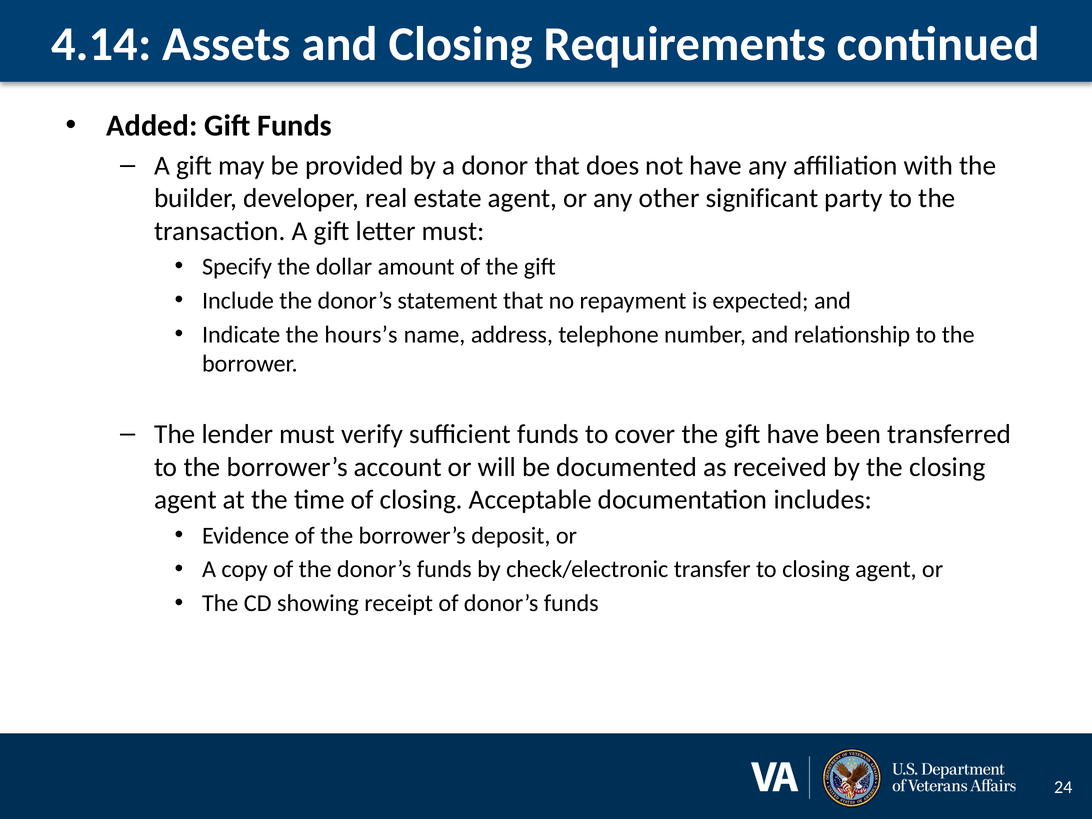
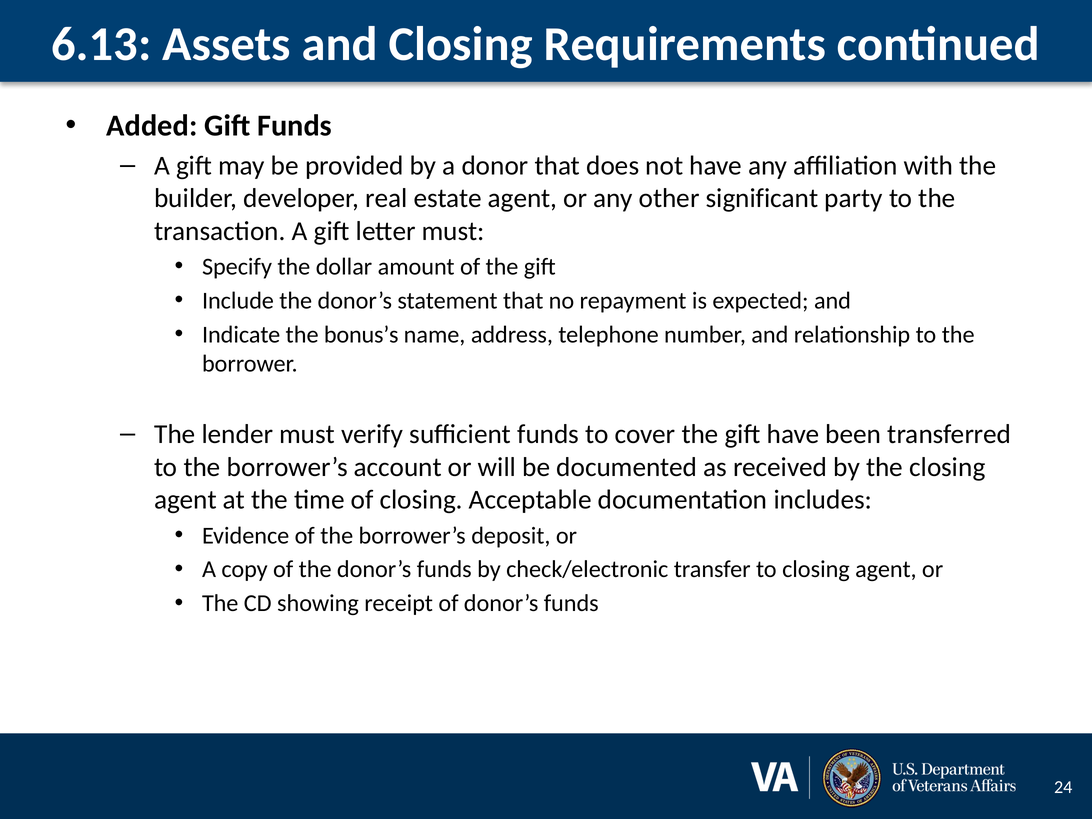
4.14: 4.14 -> 6.13
hours’s: hours’s -> bonus’s
